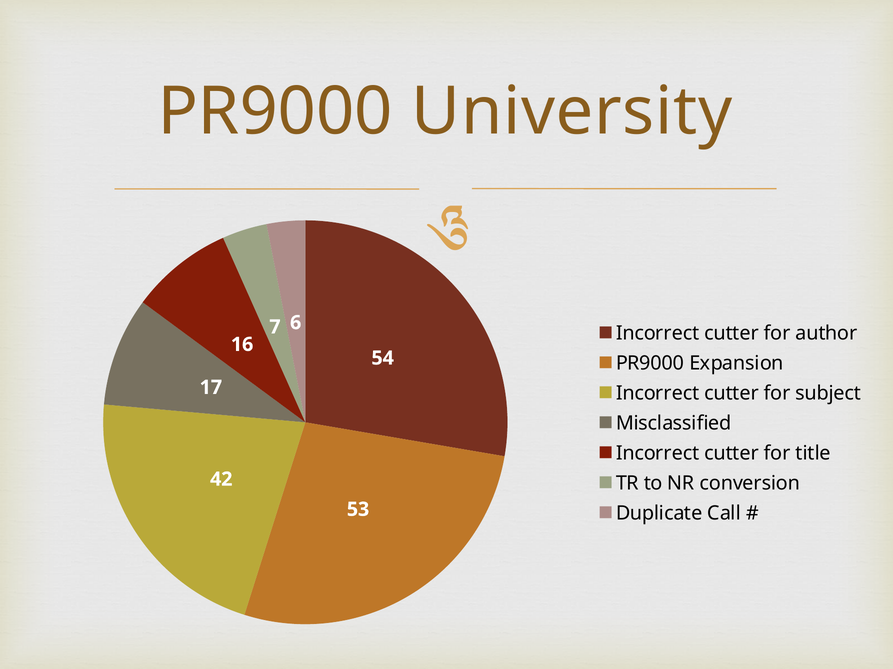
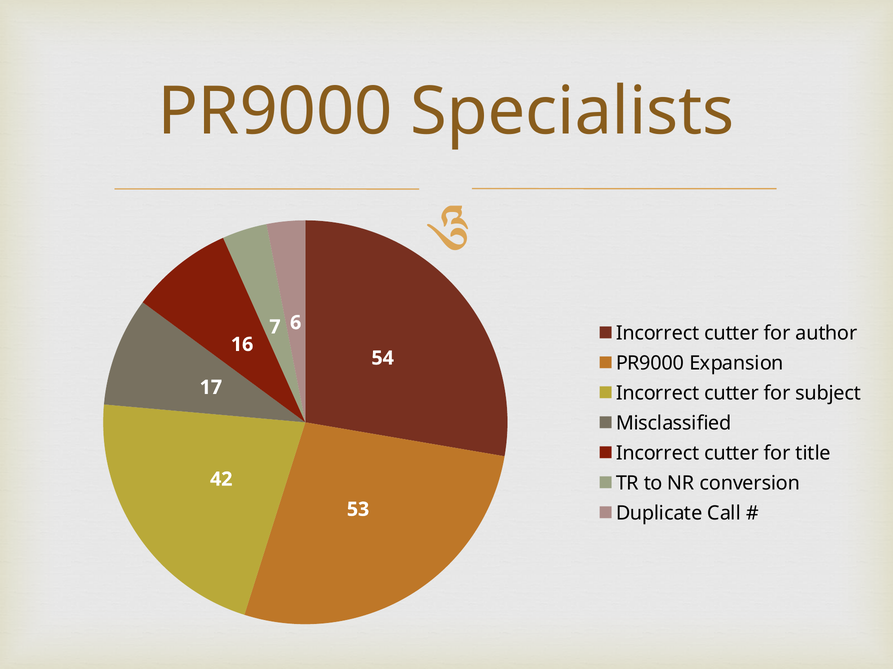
University: University -> Specialists
